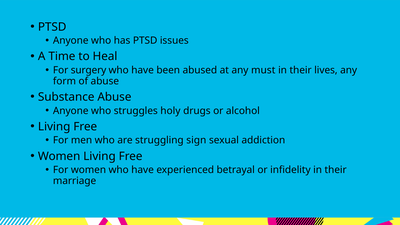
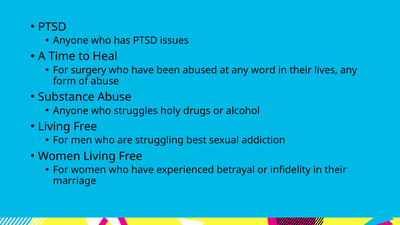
must: must -> word
sign: sign -> best
